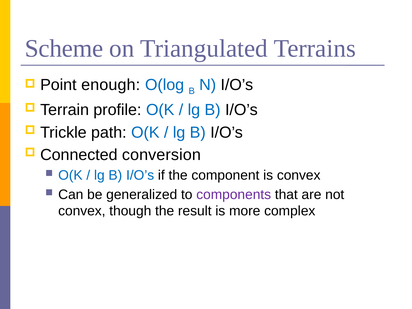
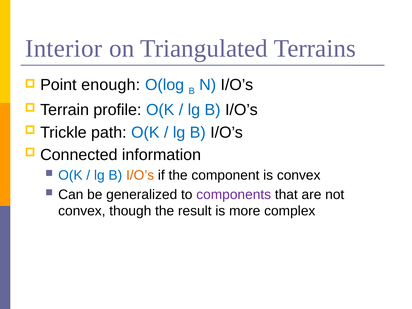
Scheme: Scheme -> Interior
conversion: conversion -> information
I/O’s at (140, 175) colour: blue -> orange
